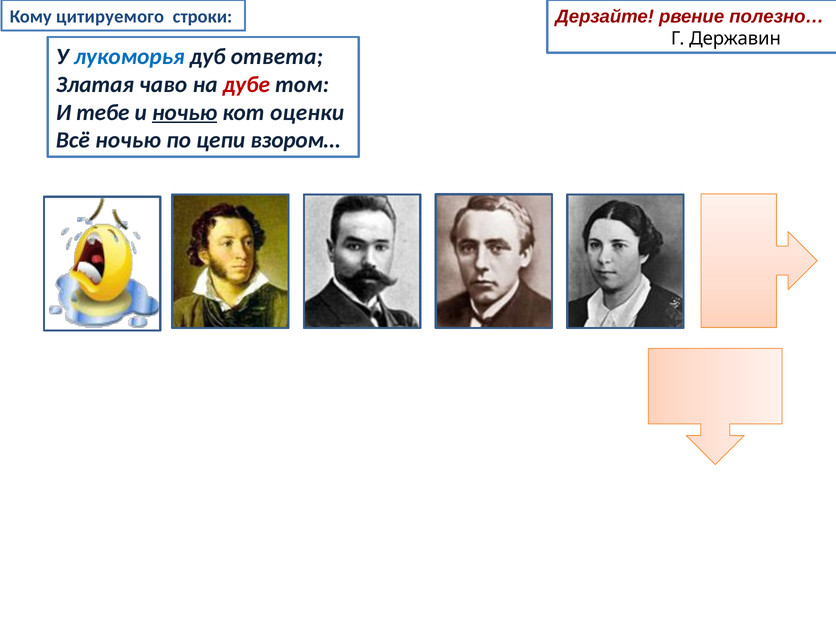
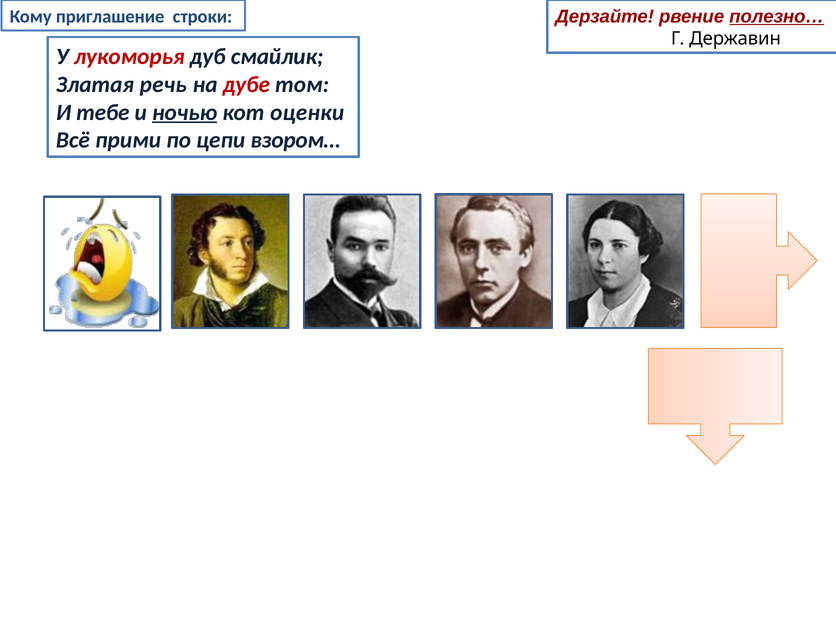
полезно… underline: none -> present
цитируемого: цитируемого -> приглашение
лукоморья colour: blue -> red
ответа: ответа -> смайлик
чаво: чаво -> речь
Всё ночью: ночью -> прими
